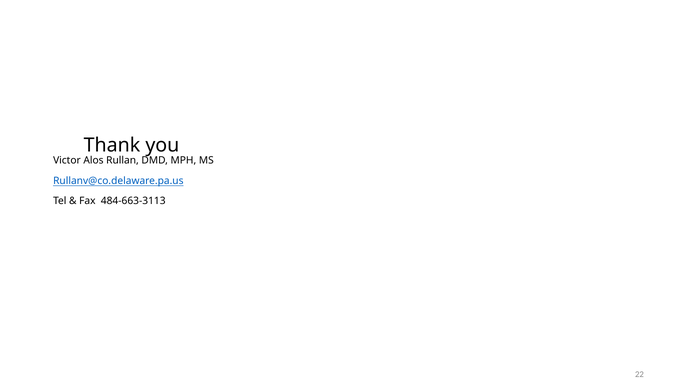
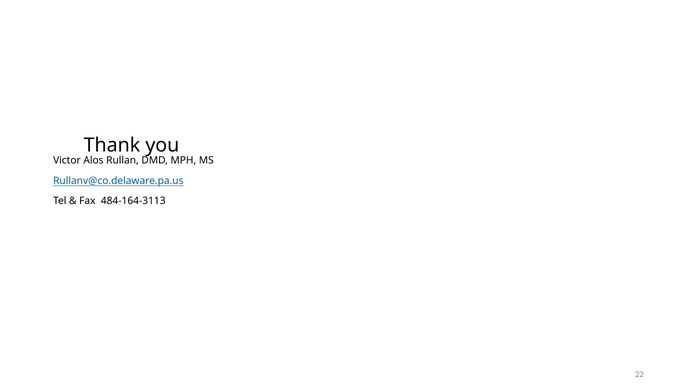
484-663-3113: 484-663-3113 -> 484-164-3113
